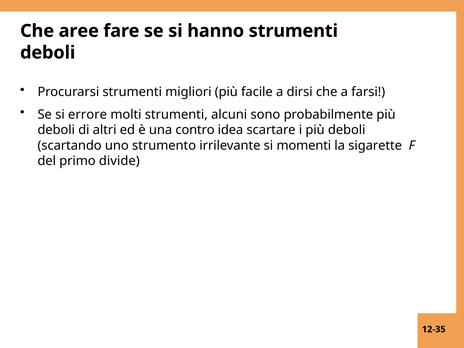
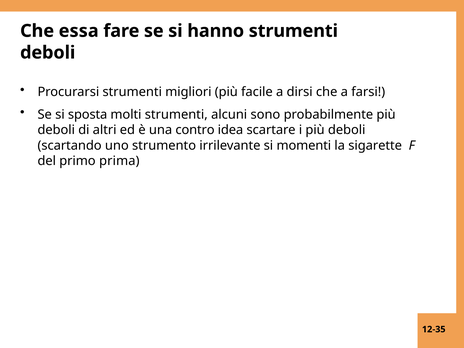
aree: aree -> essa
errore: errore -> sposta
divide: divide -> prima
